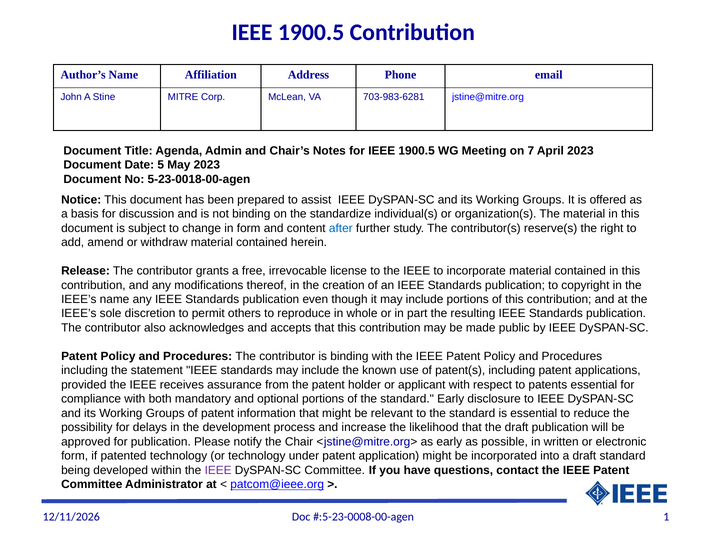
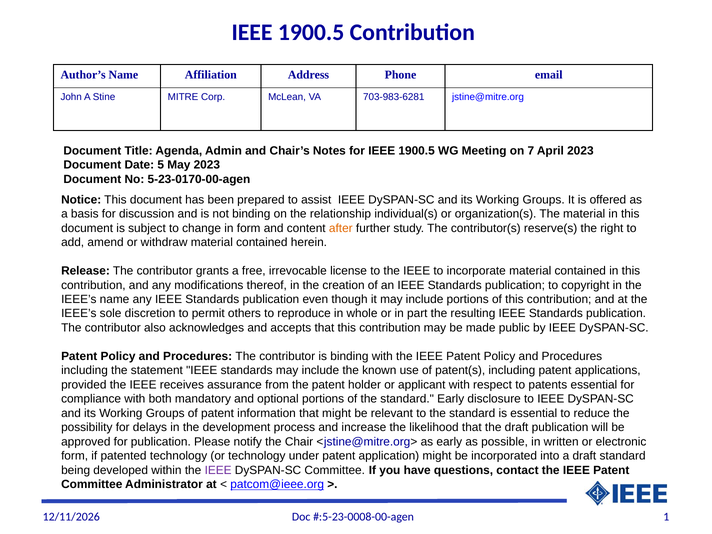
5-23-0018-00-agen: 5-23-0018-00-agen -> 5-23-0170-00-agen
standardize: standardize -> relationship
after colour: blue -> orange
